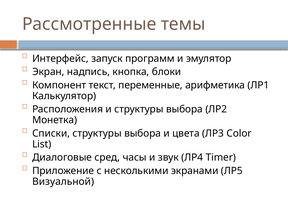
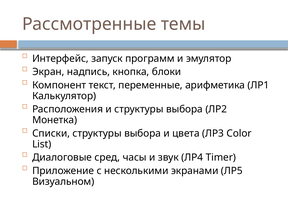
Визуальной: Визуальной -> Визуальном
